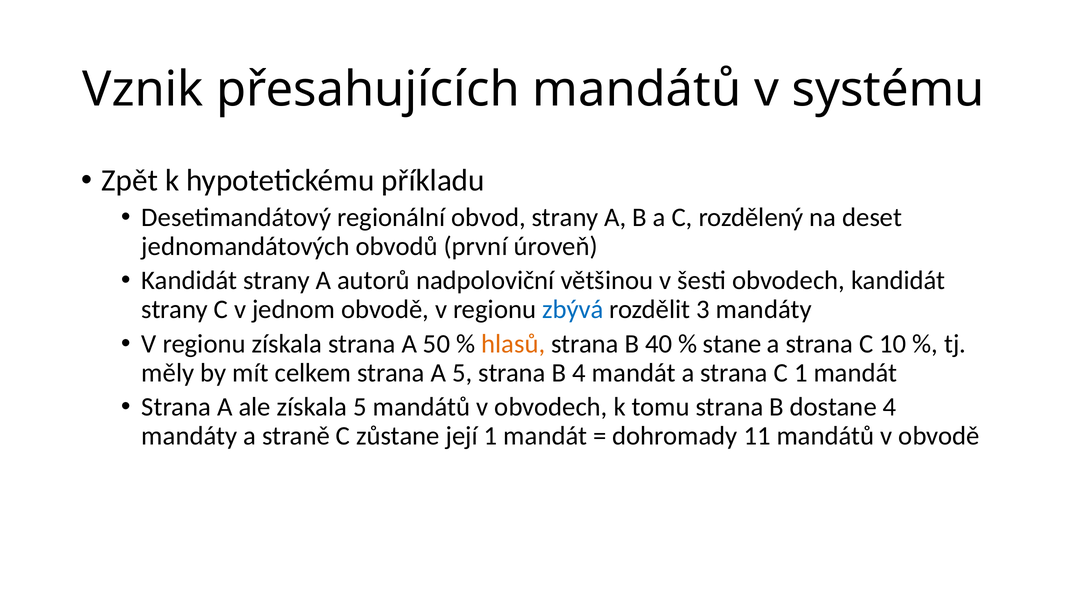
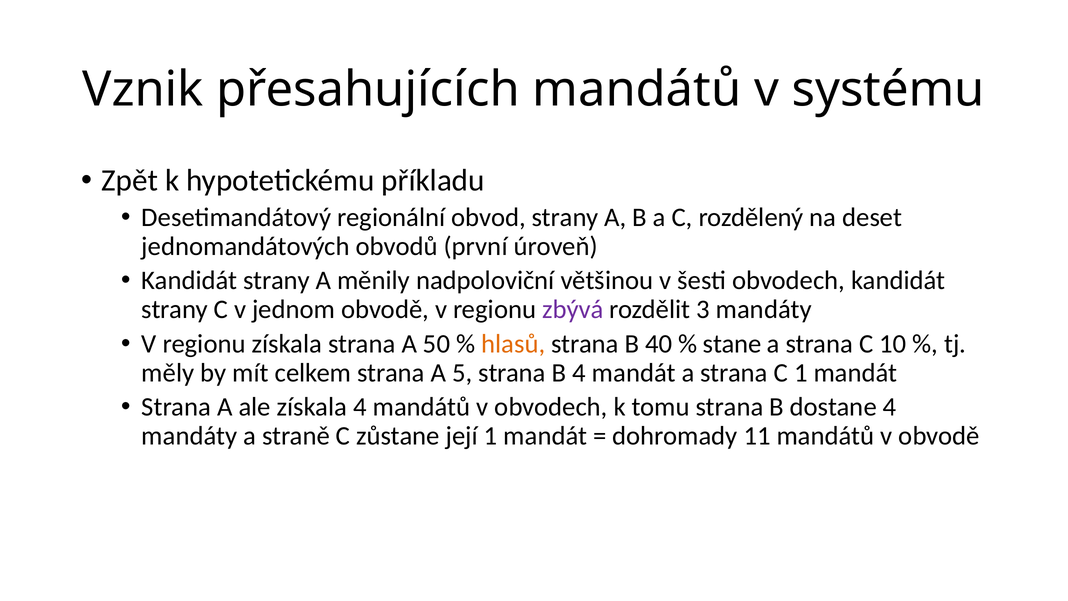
autorů: autorů -> měnily
zbývá colour: blue -> purple
získala 5: 5 -> 4
